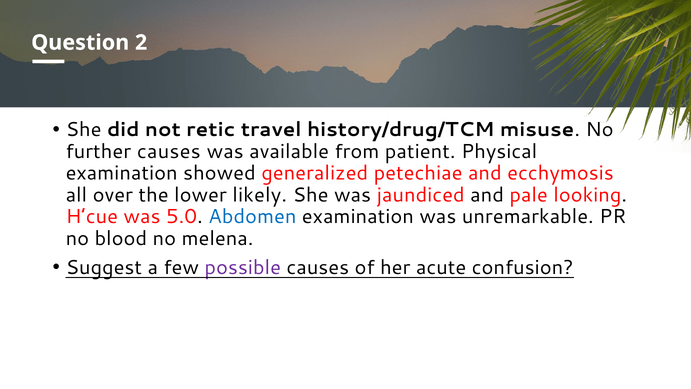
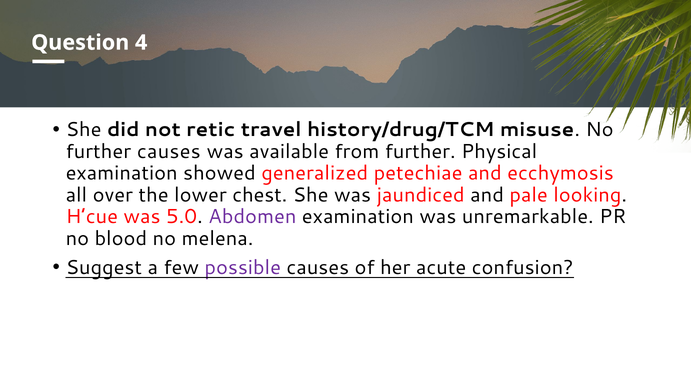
2: 2 -> 4
from patient: patient -> further
likely: likely -> chest
Abdomen colour: blue -> purple
